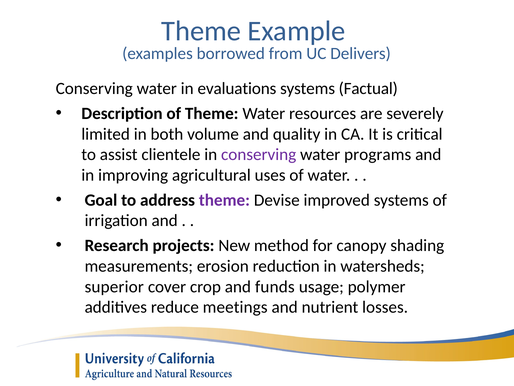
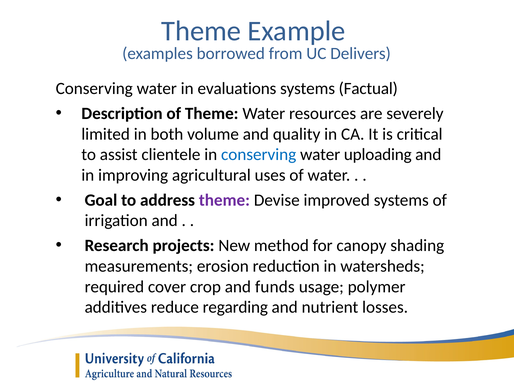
conserving at (259, 154) colour: purple -> blue
programs: programs -> uploading
superior: superior -> required
meetings: meetings -> regarding
